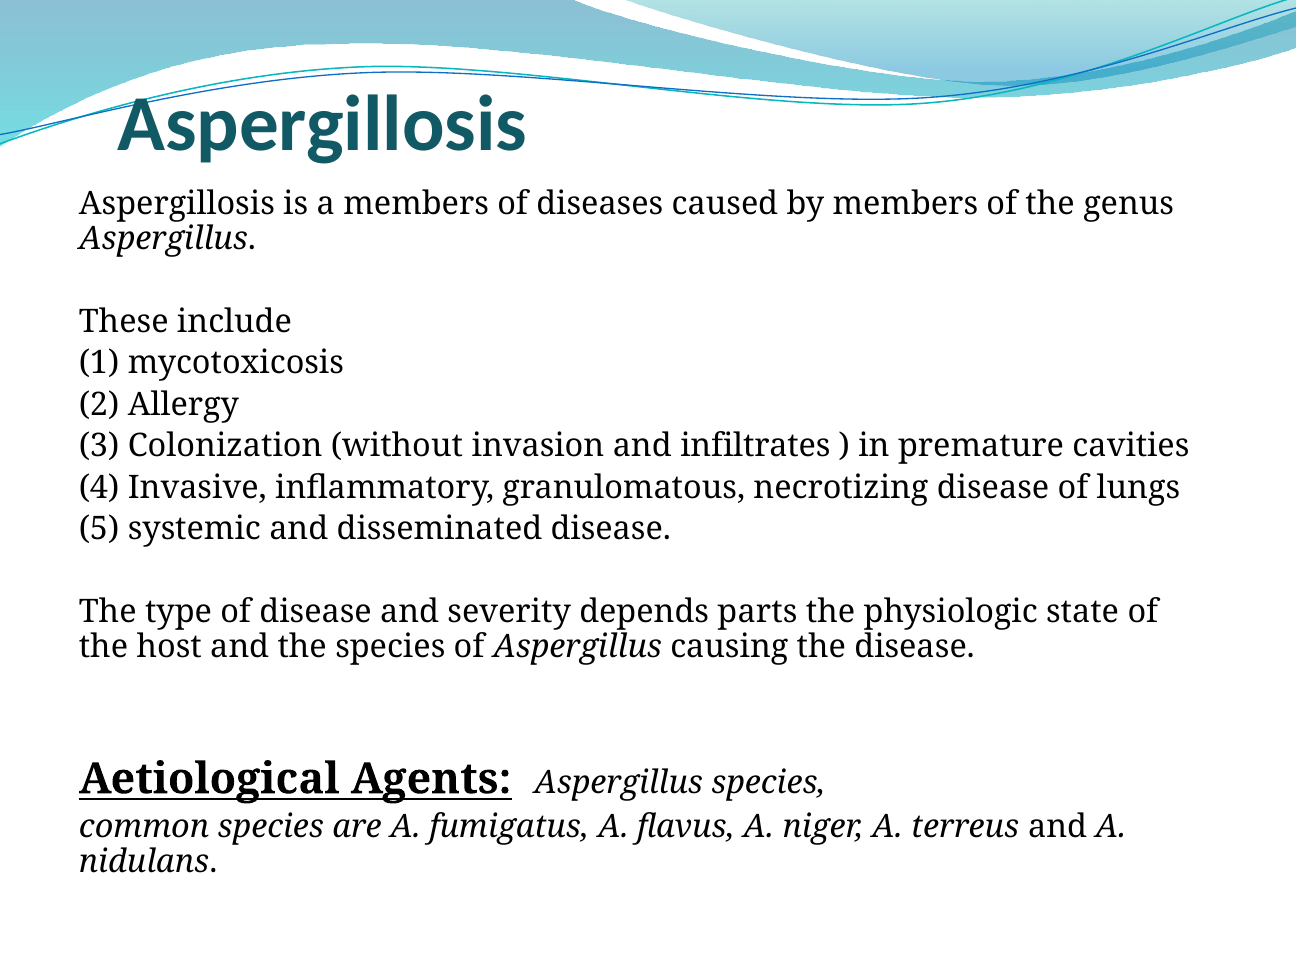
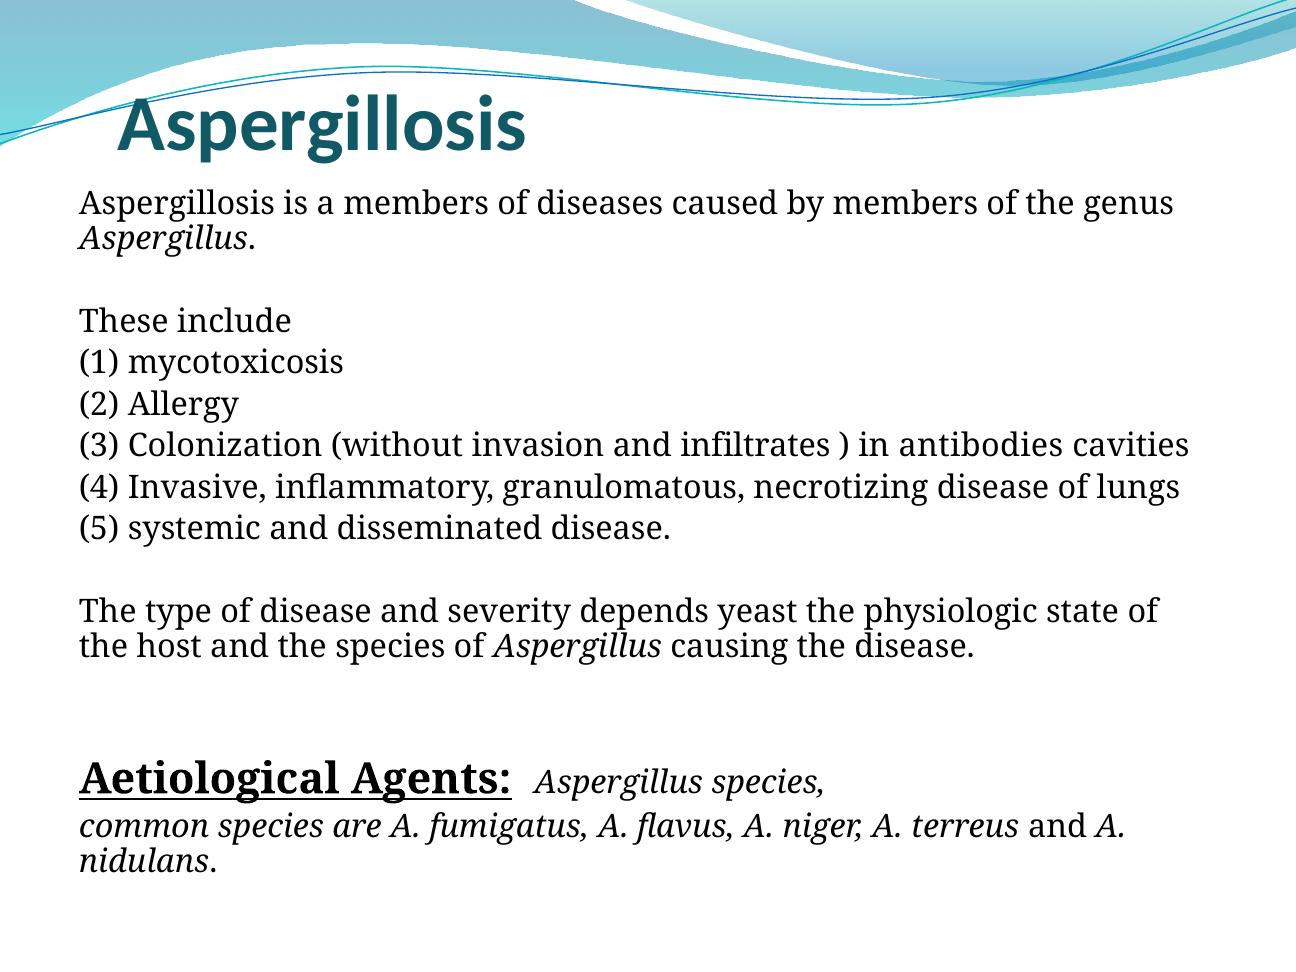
premature: premature -> antibodies
parts: parts -> yeast
